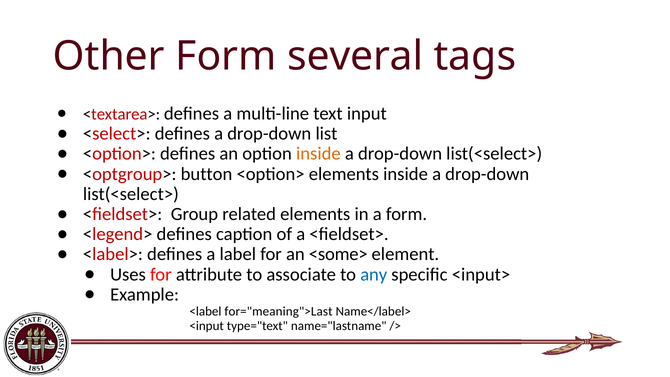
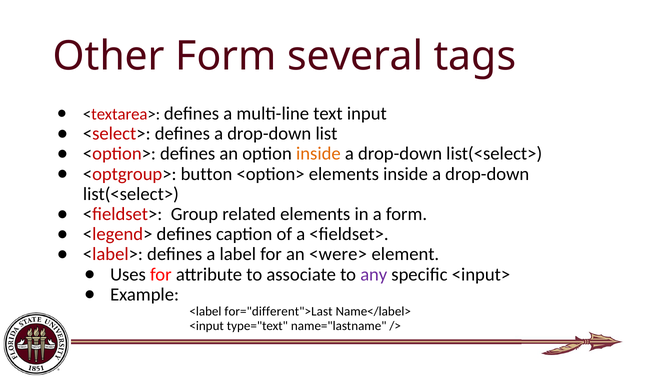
<some>: <some> -> <were>
any colour: blue -> purple
for="meaning">Last: for="meaning">Last -> for="different">Last
